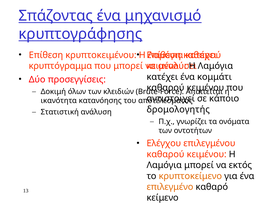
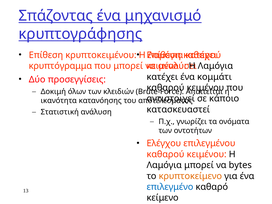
δρομολογητής: δρομολογητής -> κατασκευαστεί
εκτός: εκτός -> bytes
επιλεγμένο colour: orange -> blue
